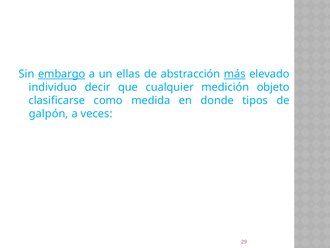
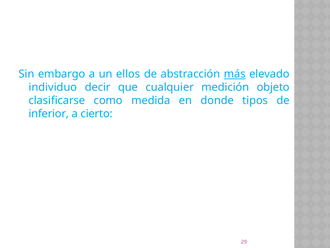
embargo underline: present -> none
ellas: ellas -> ellos
galpón: galpón -> inferior
veces: veces -> cierto
